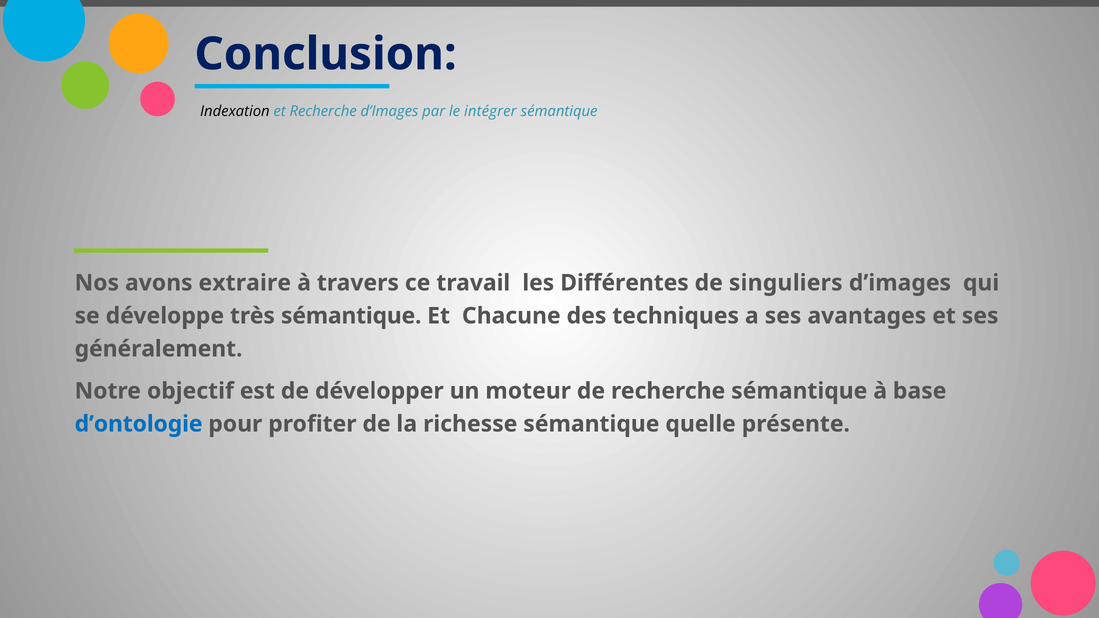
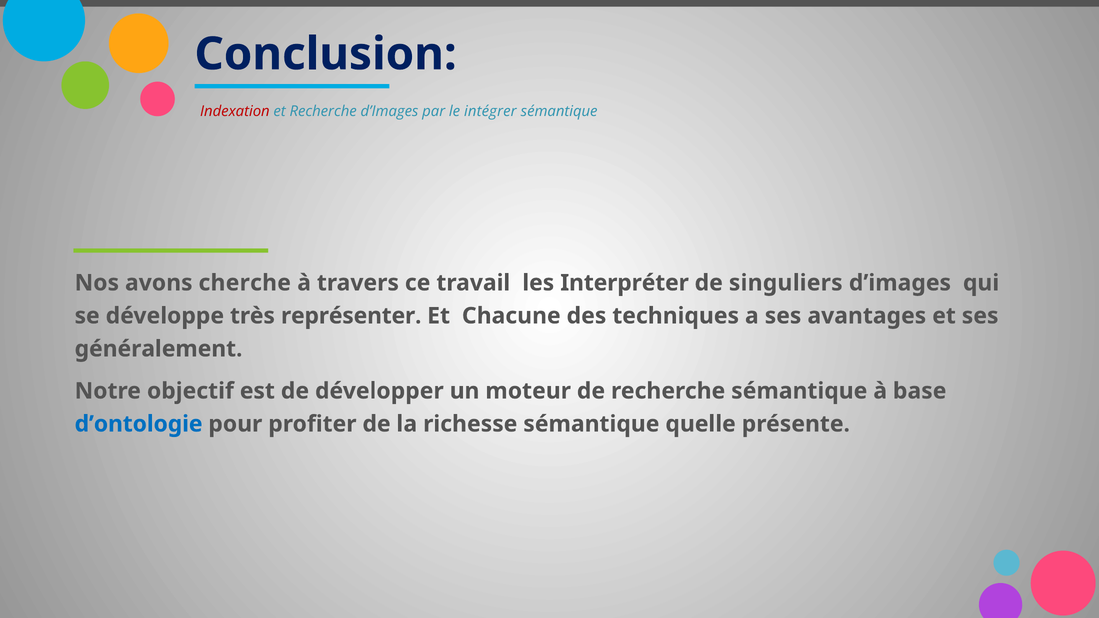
Indexation colour: black -> red
extraire: extraire -> cherche
Différentes: Différentes -> Interpréter
très sémantique: sémantique -> représenter
